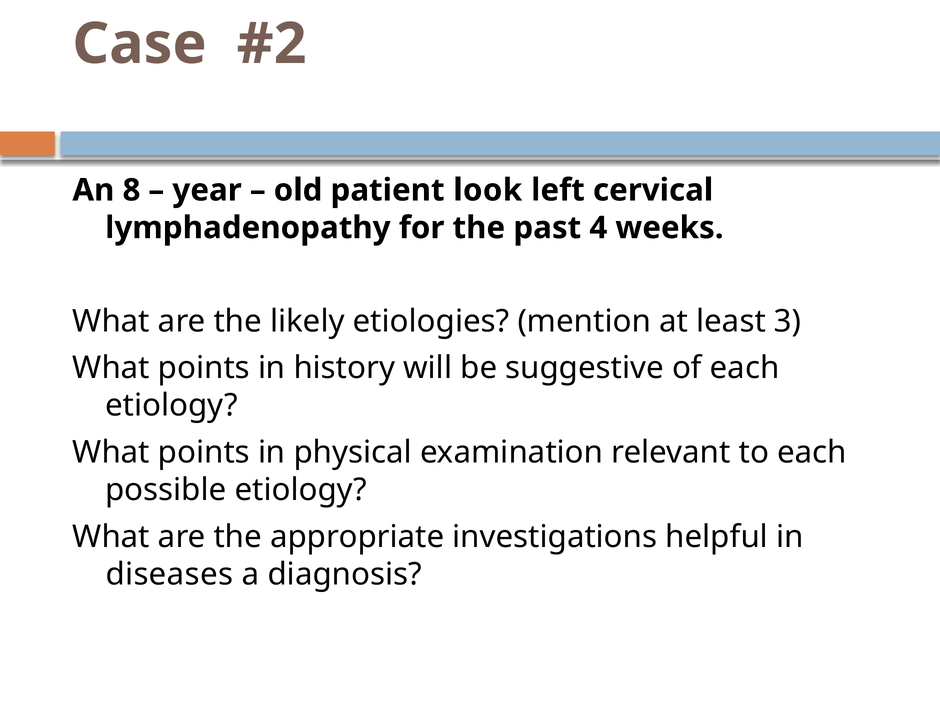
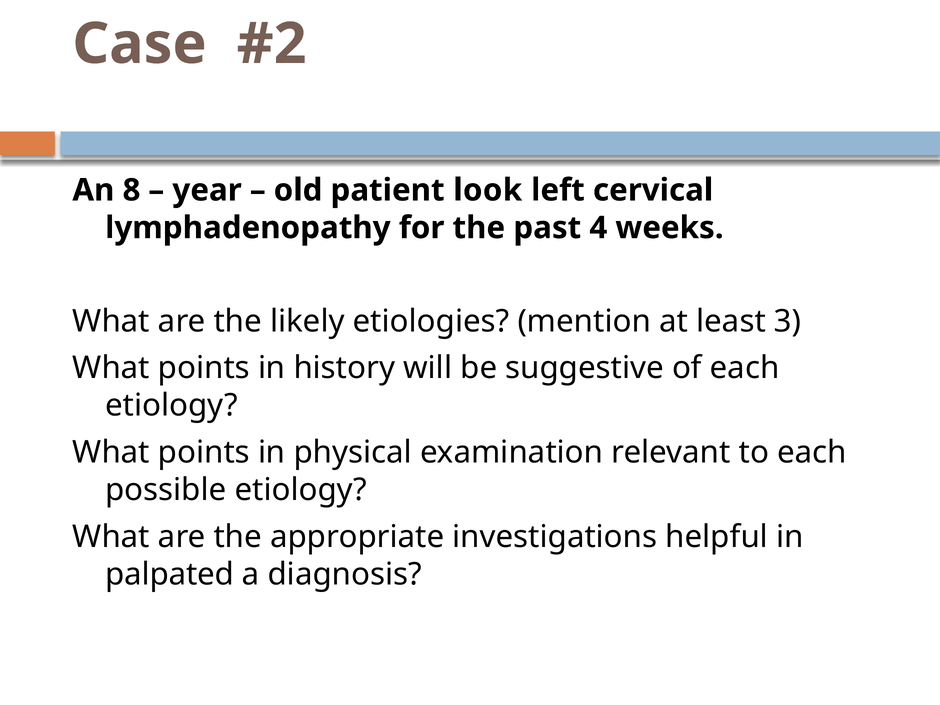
diseases: diseases -> palpated
